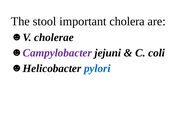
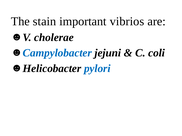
stool: stool -> stain
cholera: cholera -> vibrios
Campylobacter colour: purple -> blue
